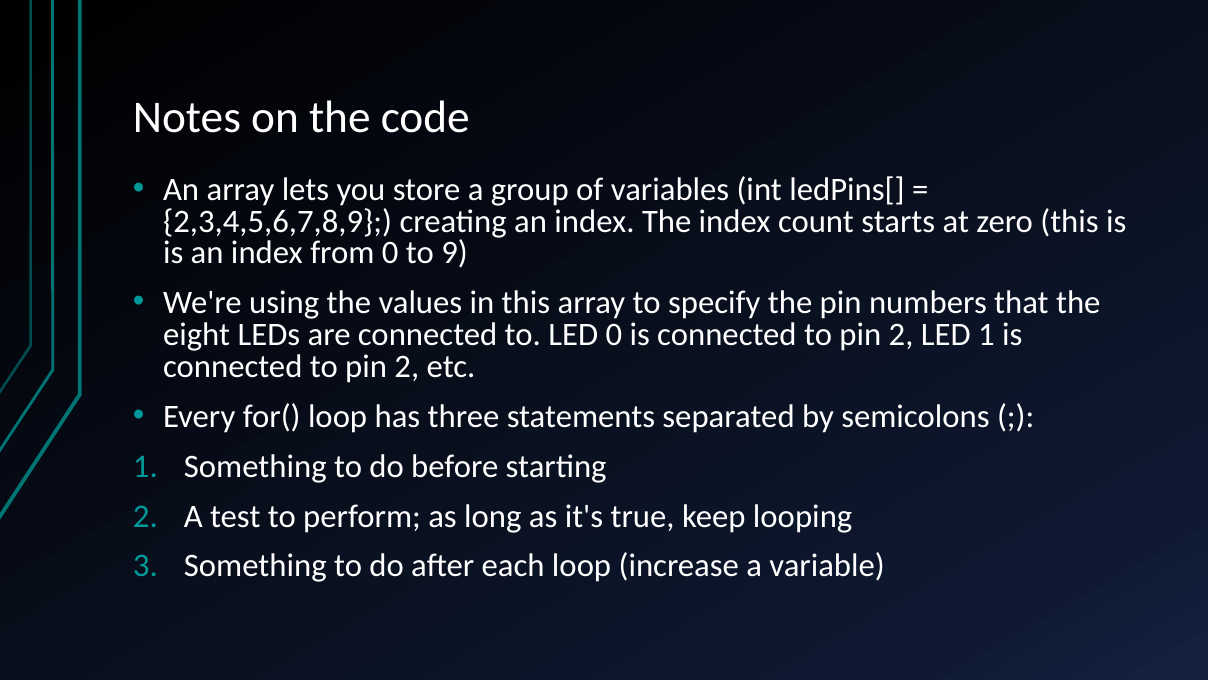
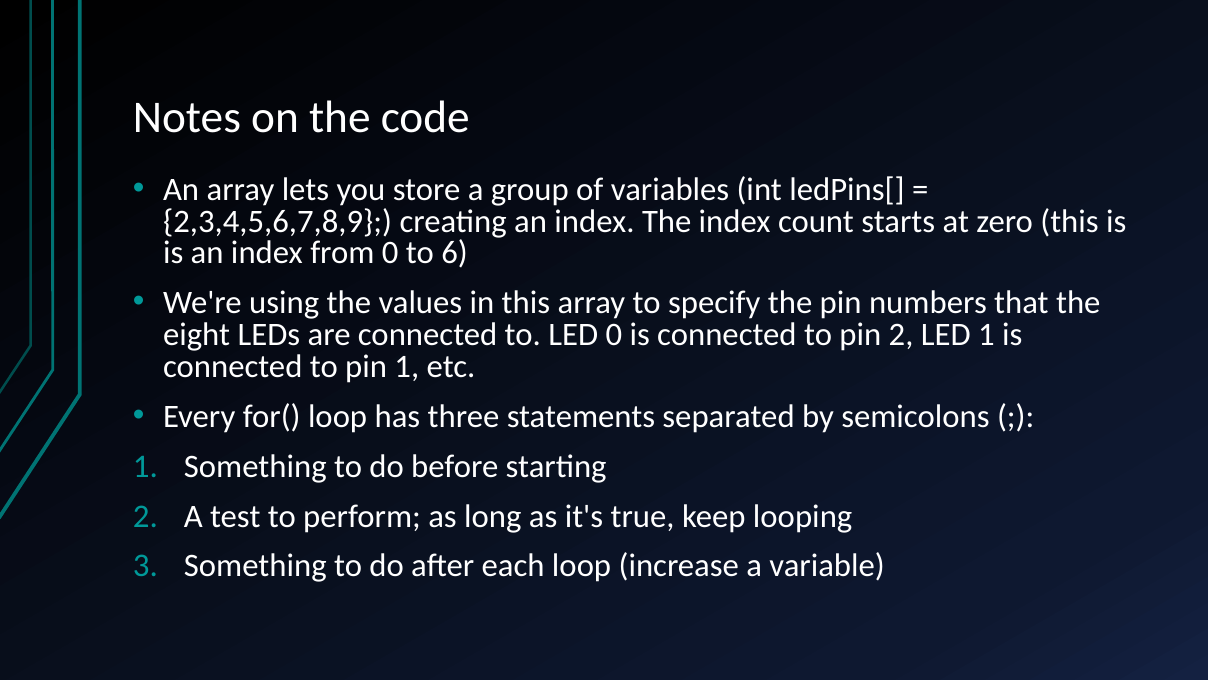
9: 9 -> 6
2 at (407, 366): 2 -> 1
